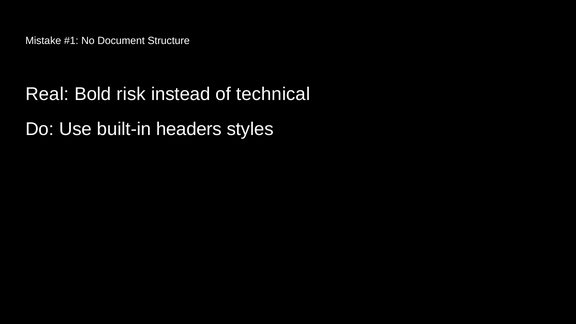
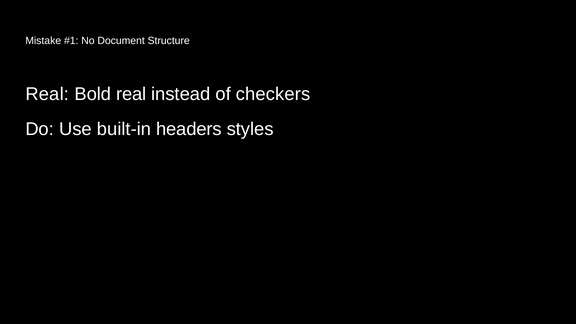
Bold risk: risk -> real
technical: technical -> checkers
